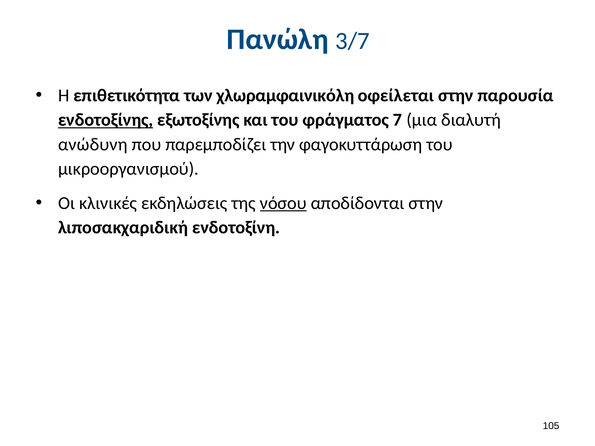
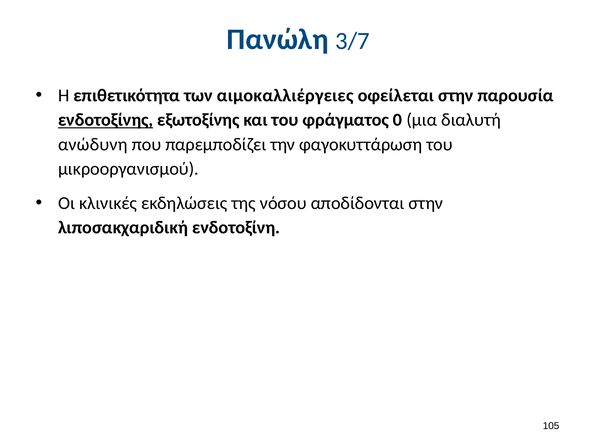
χλωραμφαινικόλη: χλωραμφαινικόλη -> αιμοκαλλιέργειες
7: 7 -> 0
νόσου underline: present -> none
